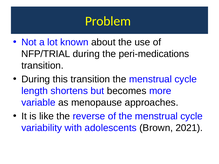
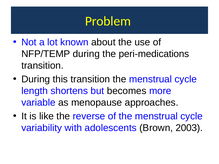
NFP/TRIAL: NFP/TRIAL -> NFP/TEMP
2021: 2021 -> 2003
